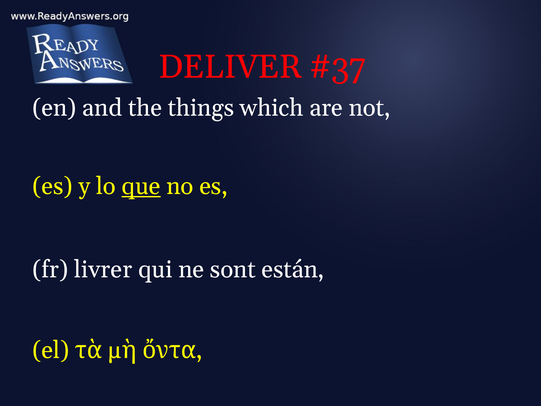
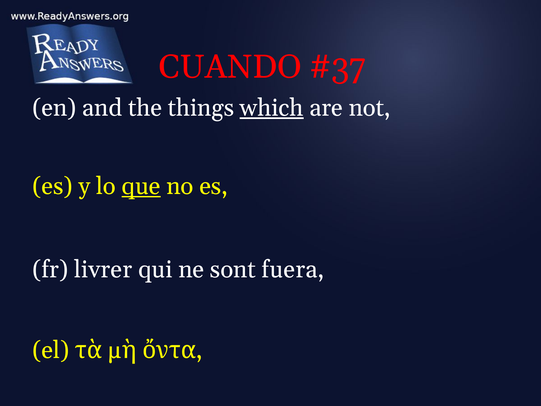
DELIVER: DELIVER -> CUANDO
which underline: none -> present
están: están -> fuera
